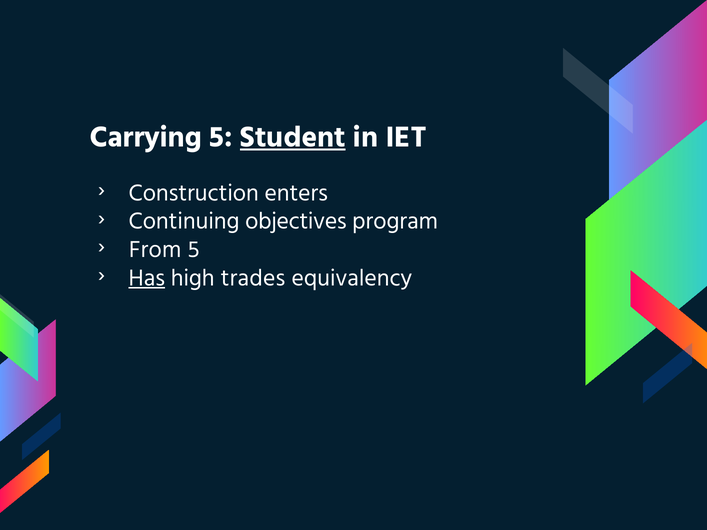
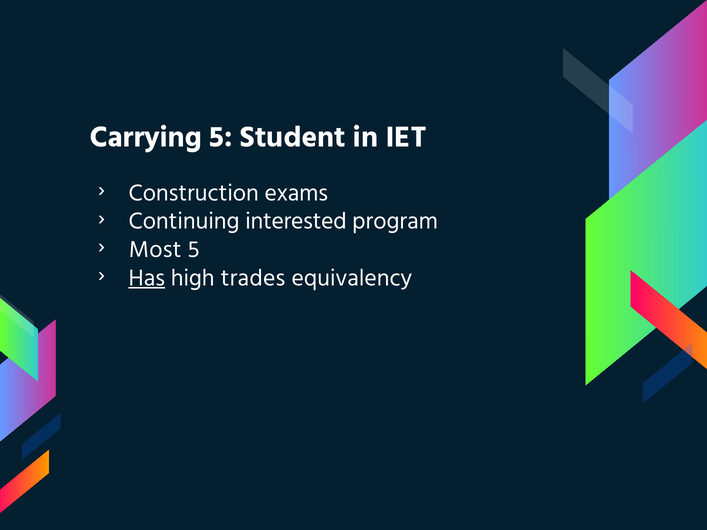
Student underline: present -> none
enters: enters -> exams
objectives: objectives -> interested
From: From -> Most
